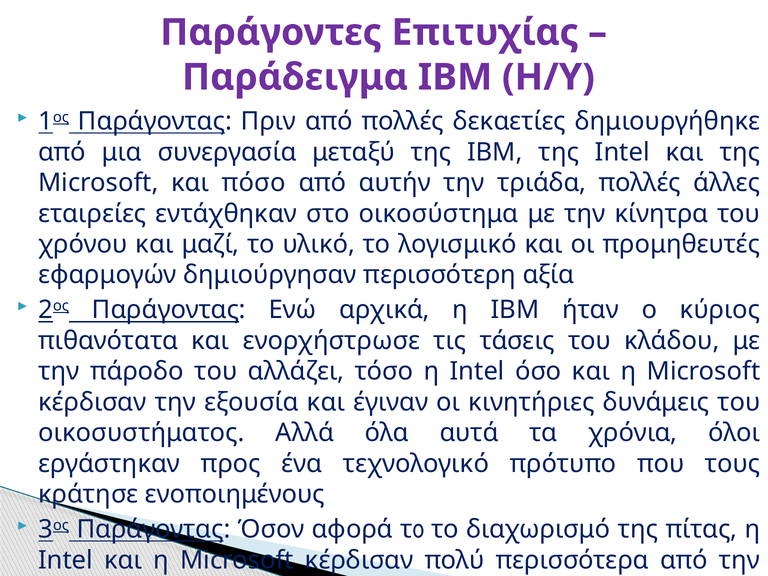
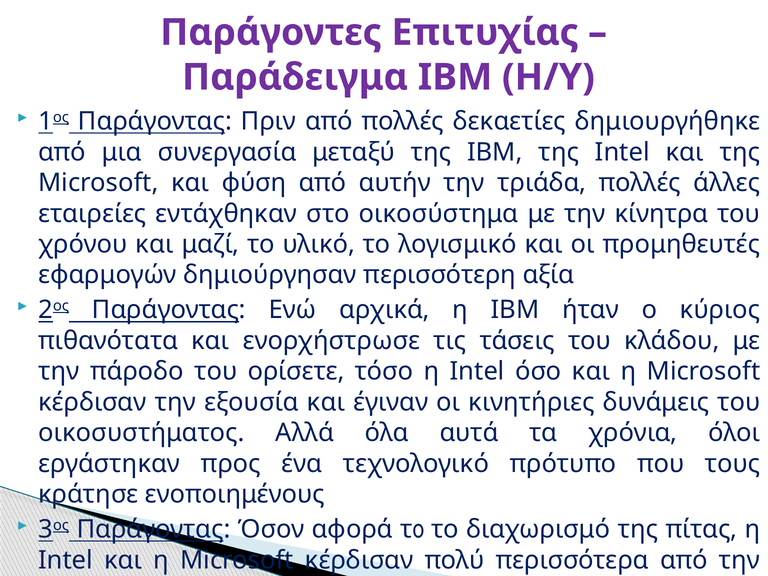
πόσο: πόσο -> φύση
αλλάζει: αλλάζει -> ορίσετε
